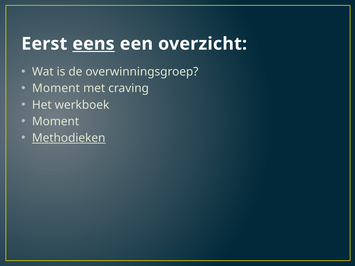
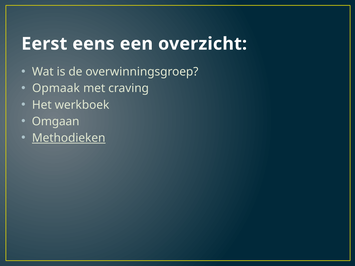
eens underline: present -> none
Moment at (56, 88): Moment -> Opmaak
Moment at (56, 122): Moment -> Omgaan
